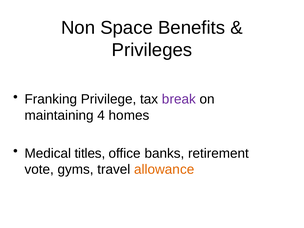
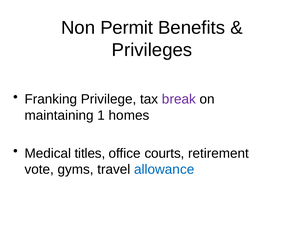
Space: Space -> Permit
4: 4 -> 1
banks: banks -> courts
allowance colour: orange -> blue
